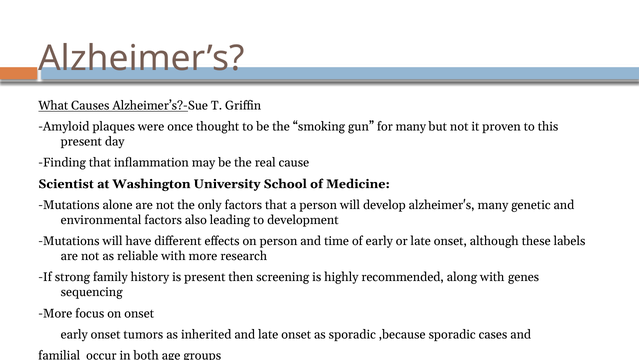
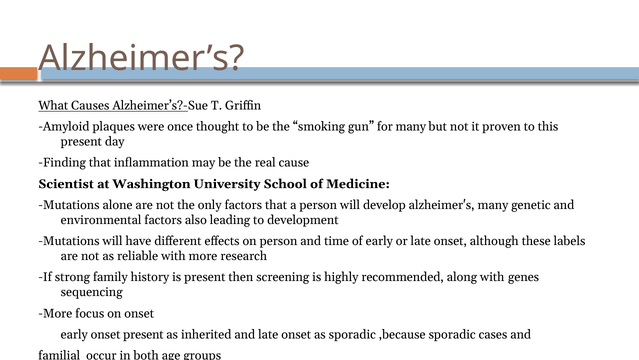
onset tumors: tumors -> present
